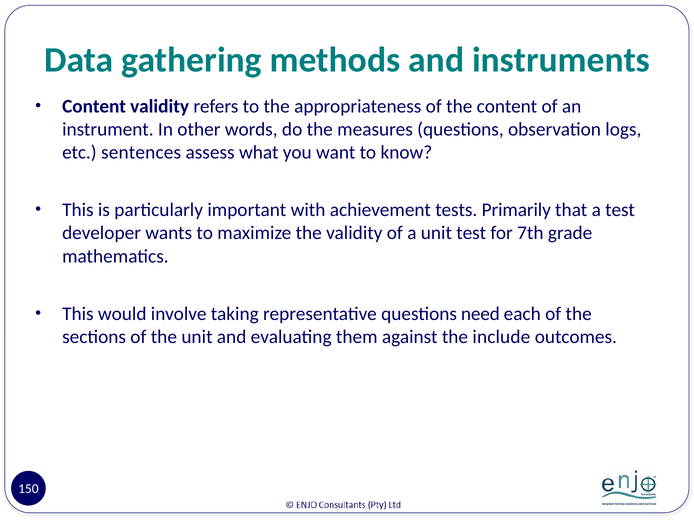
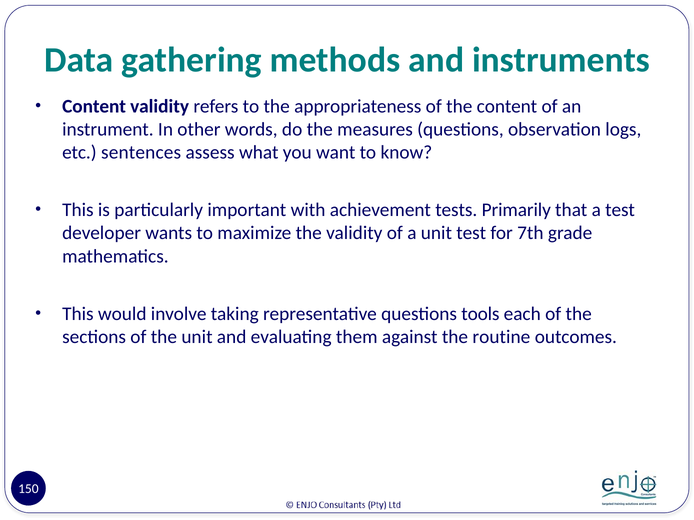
need: need -> tools
include: include -> routine
